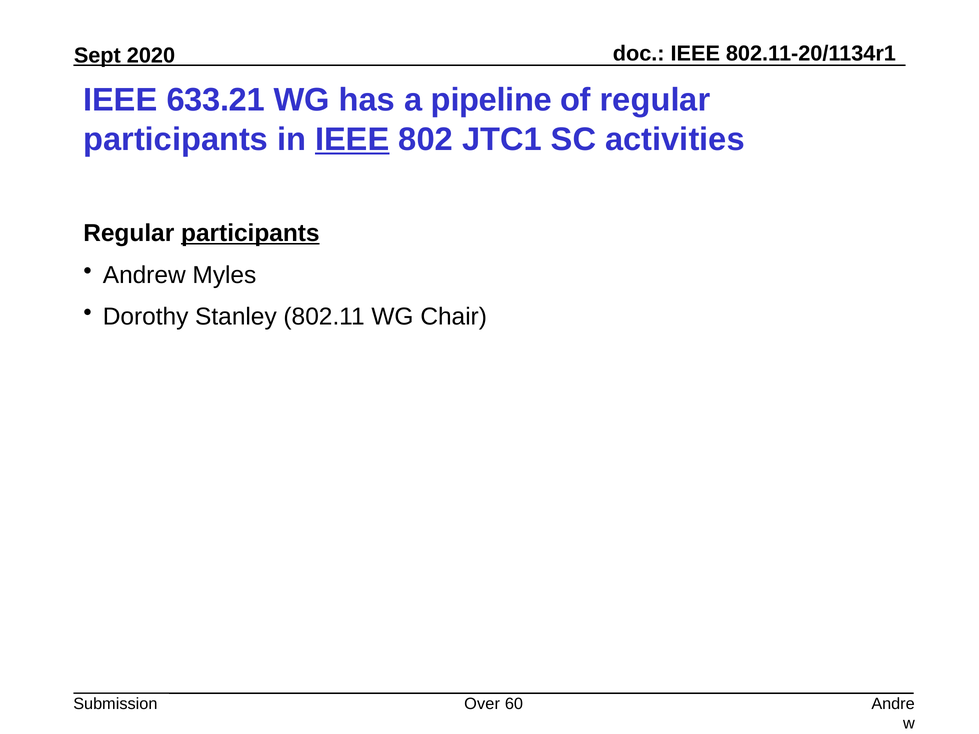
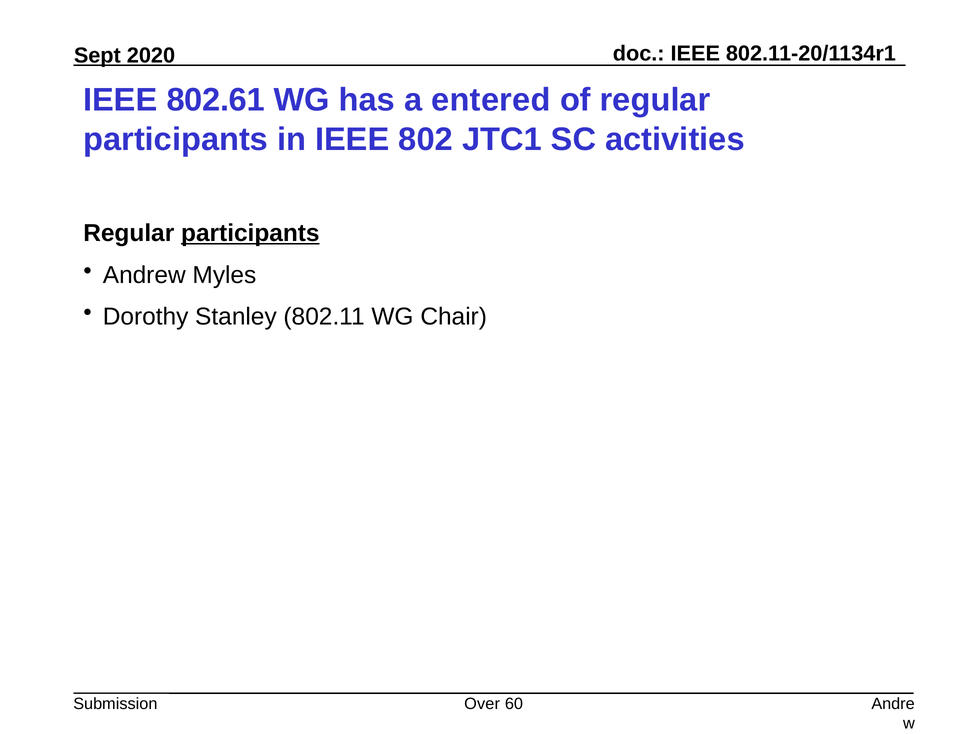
633.21: 633.21 -> 802.61
pipeline: pipeline -> entered
IEEE at (352, 139) underline: present -> none
